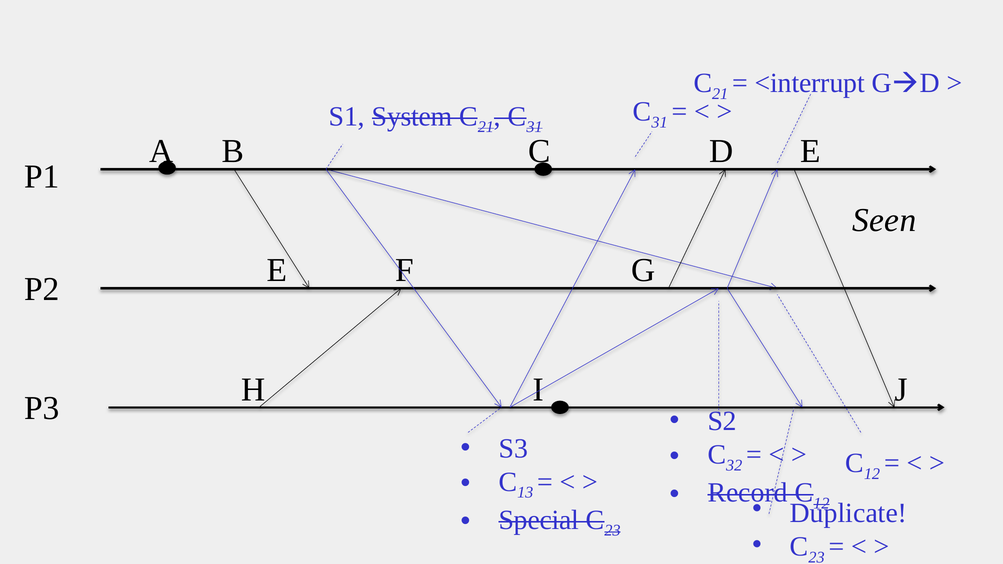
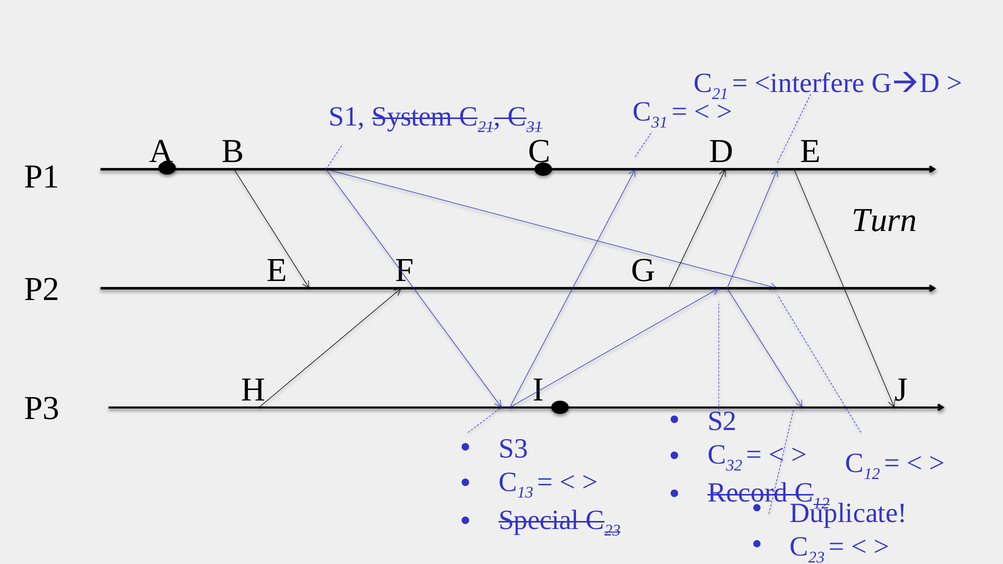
<interrupt: <interrupt -> <interfere
Seen: Seen -> Turn
